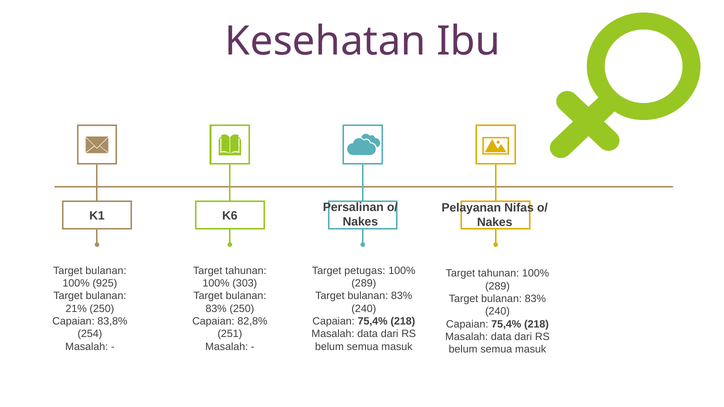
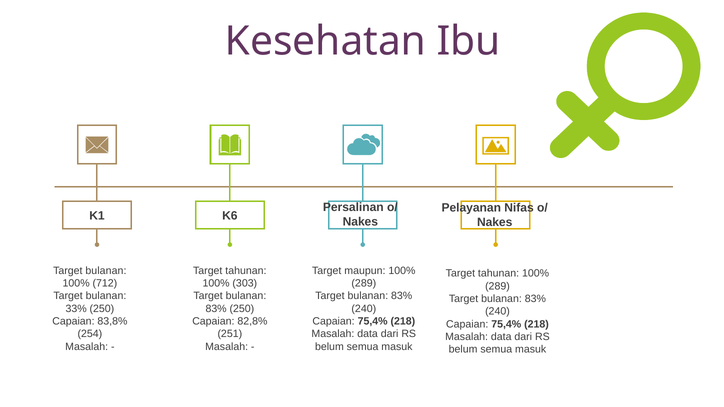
petugas: petugas -> maupun
925: 925 -> 712
21%: 21% -> 33%
